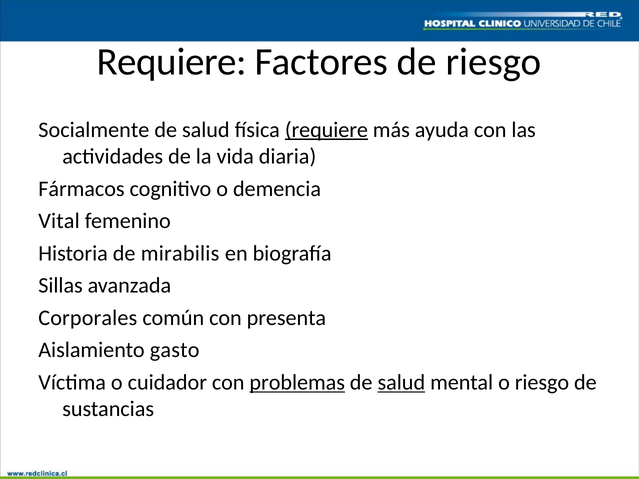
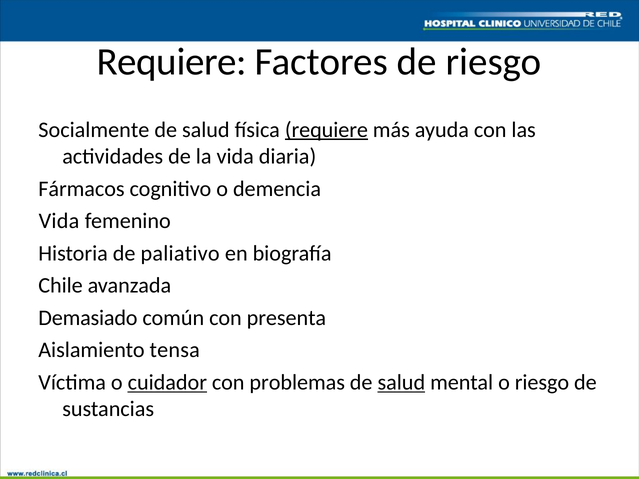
Vital at (59, 221): Vital -> Vida
mirabilis: mirabilis -> paliativo
Sillas: Sillas -> Chile
Corporales: Corporales -> Demasiado
gasto: gasto -> tensa
cuidador underline: none -> present
problemas underline: present -> none
